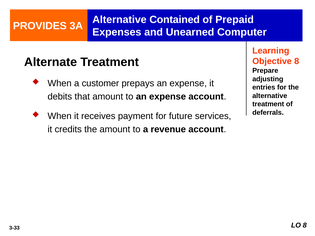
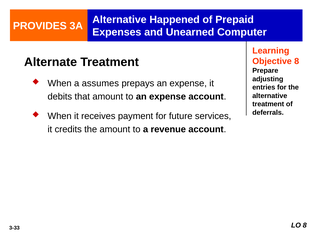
Contained: Contained -> Happened
customer: customer -> assumes
